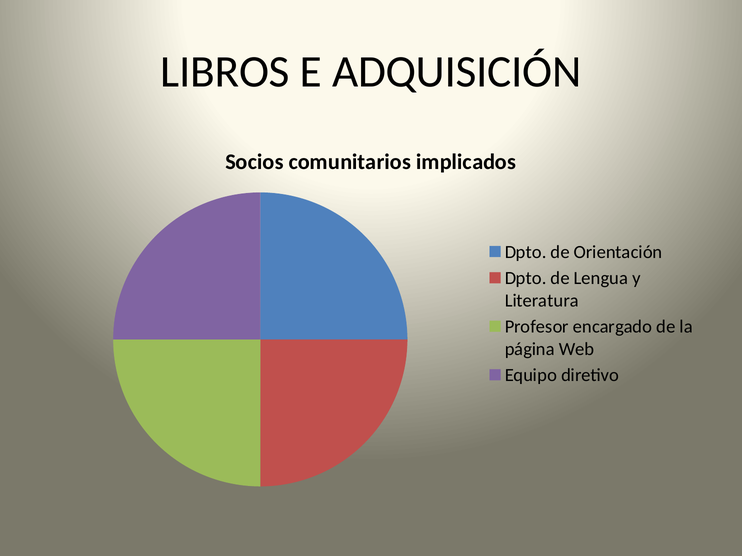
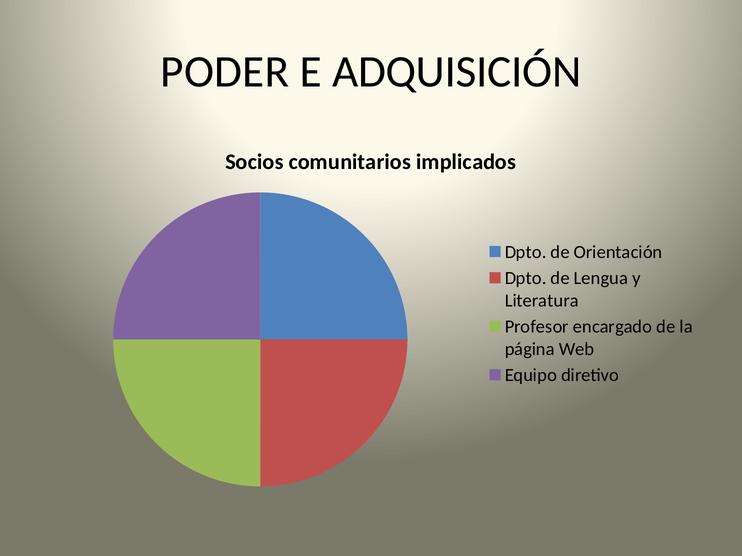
LIBROS: LIBROS -> PODER
